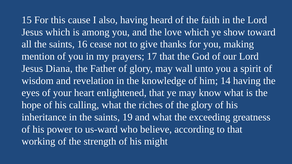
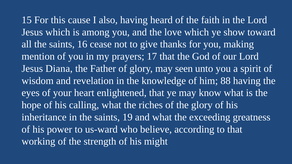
wall: wall -> seen
14: 14 -> 88
